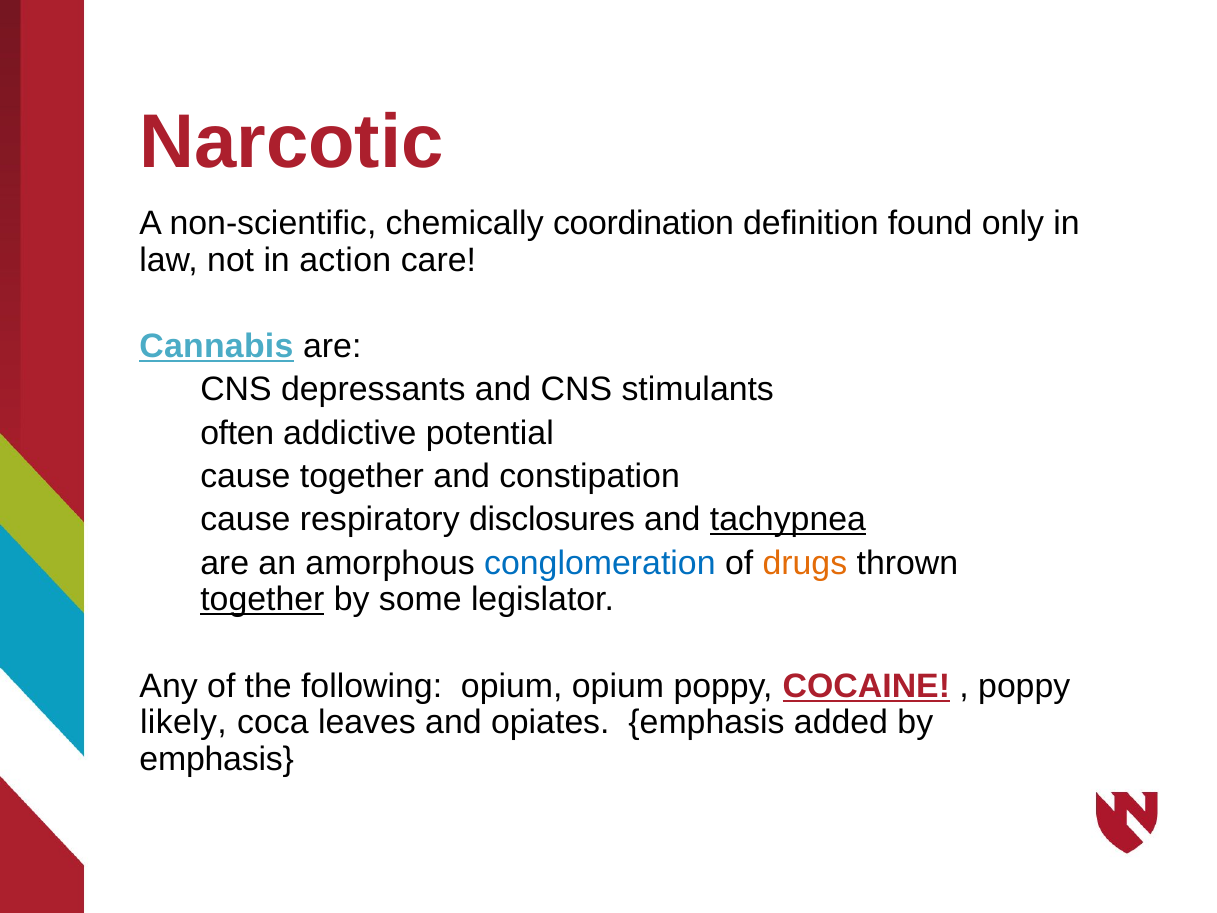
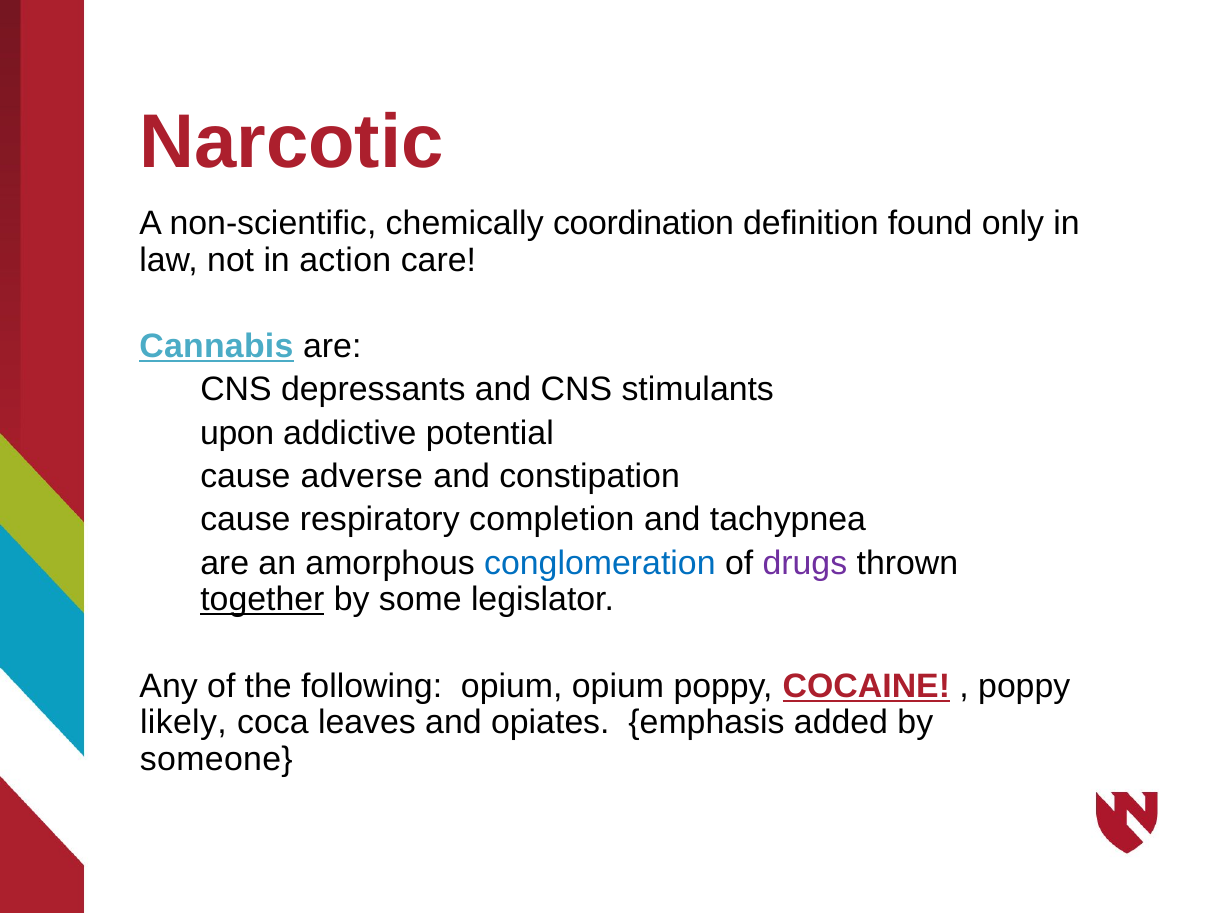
often: often -> upon
cause together: together -> adverse
disclosures: disclosures -> completion
tachypnea underline: present -> none
drugs colour: orange -> purple
emphasis at (217, 759): emphasis -> someone
